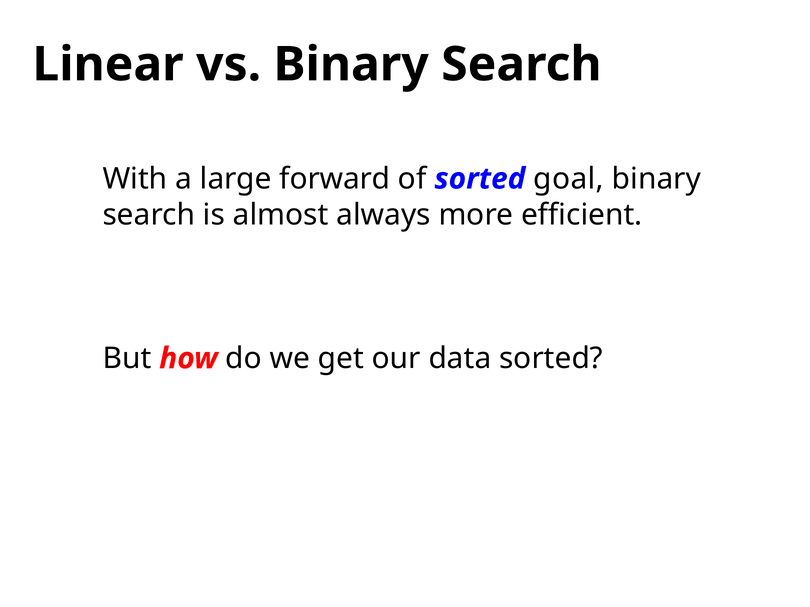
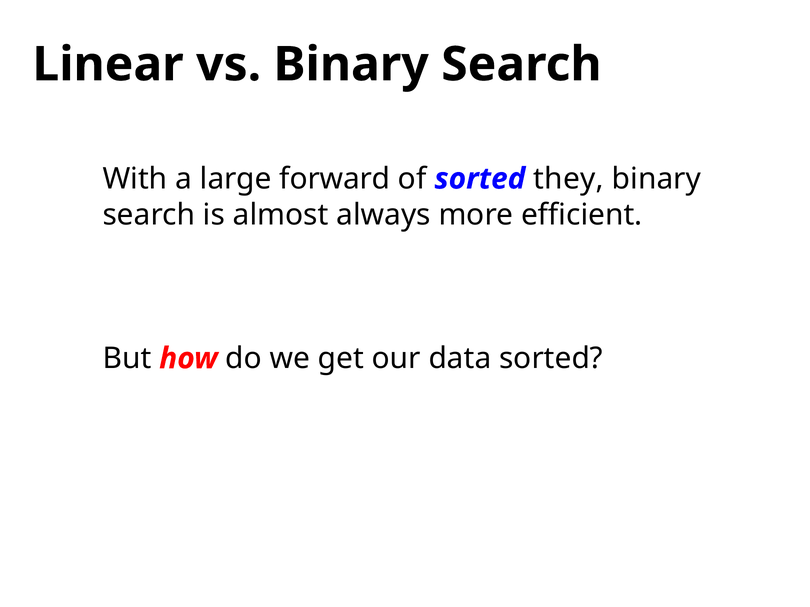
goal: goal -> they
